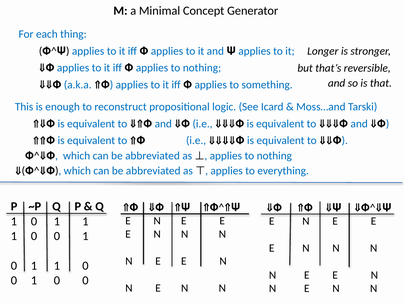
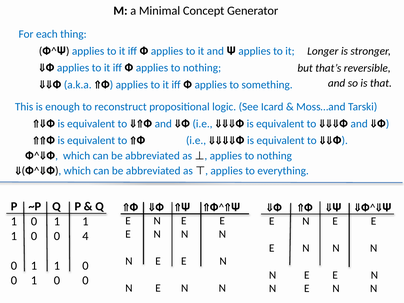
1 at (85, 236): 1 -> 4
